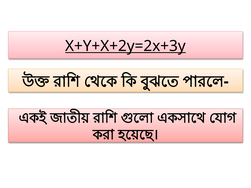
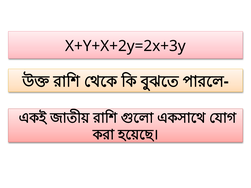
X+Y+X+2y=2x+3y underline: present -> none
